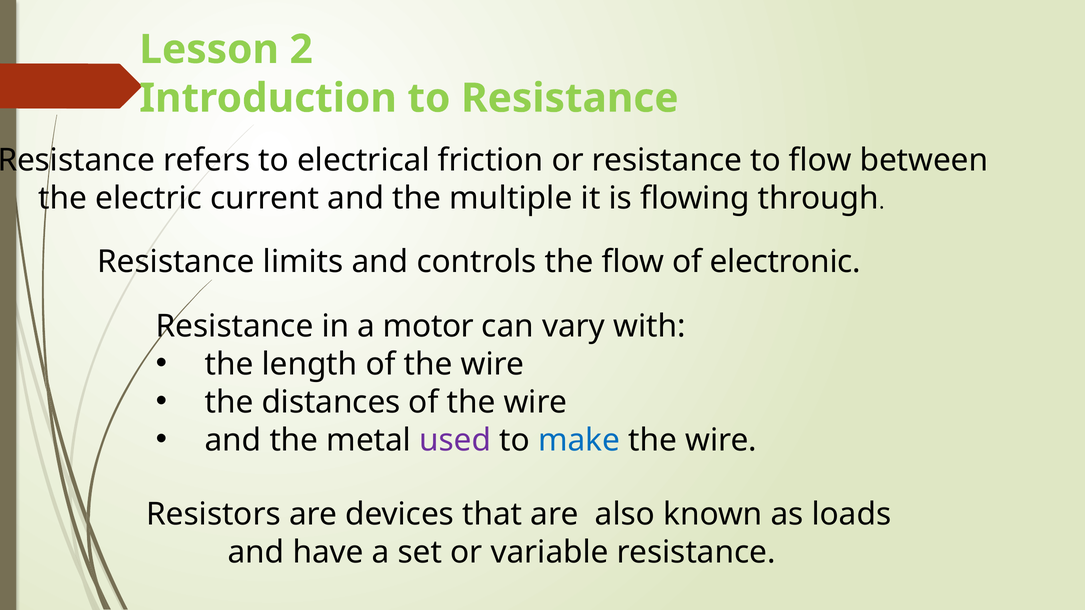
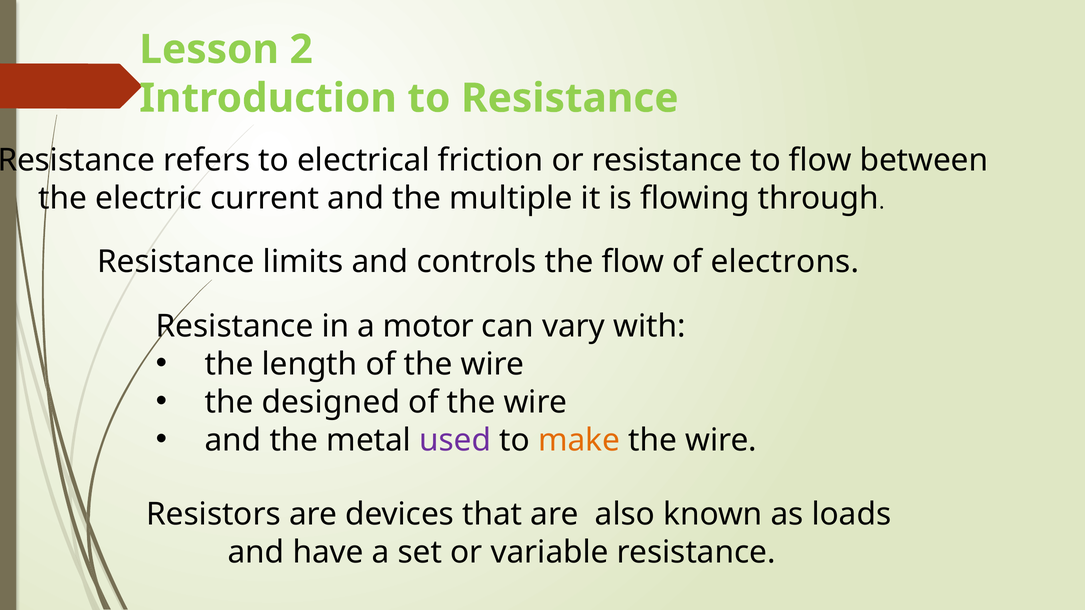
electronic: electronic -> electrons
distances: distances -> designed
make colour: blue -> orange
